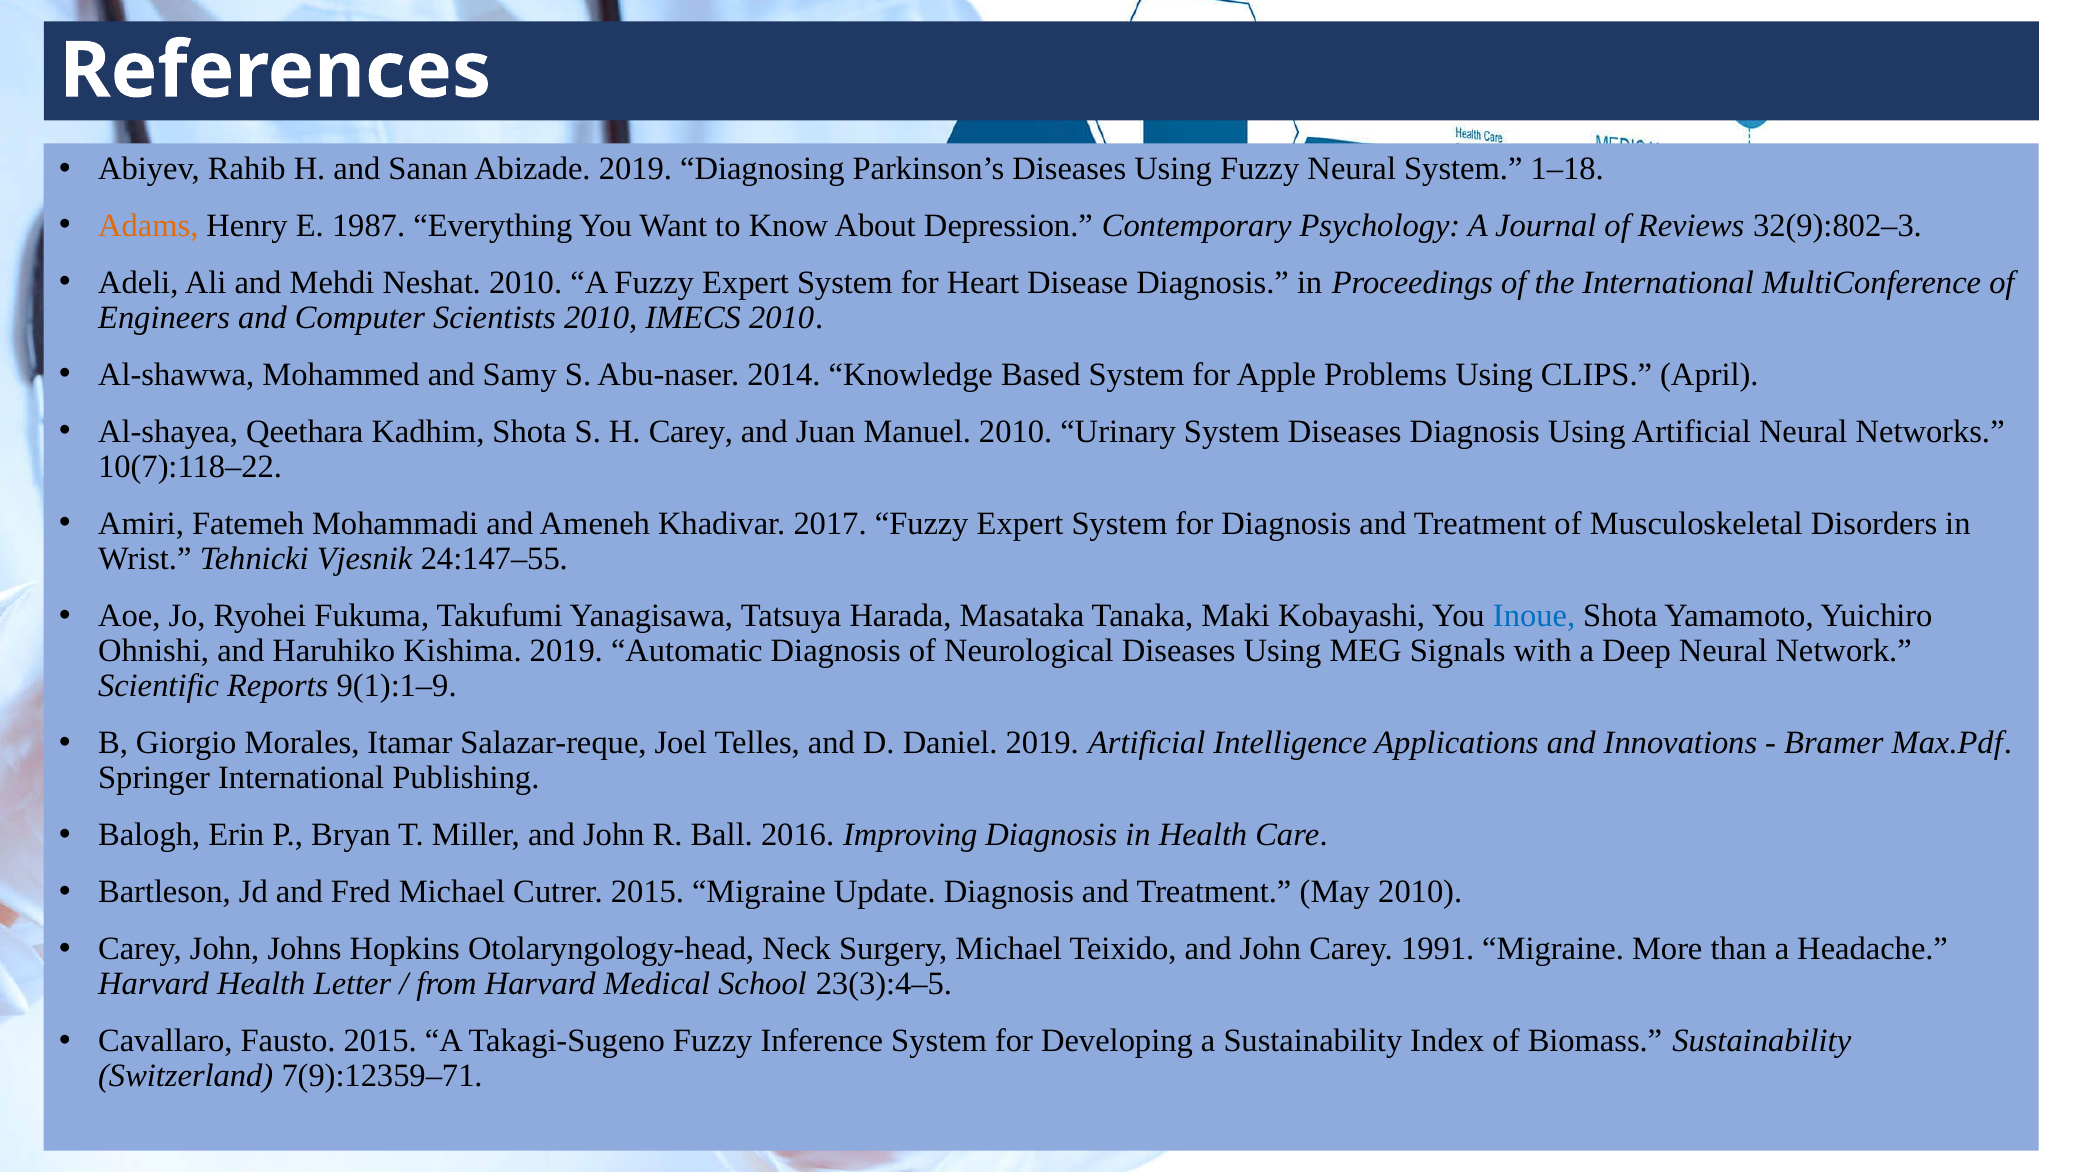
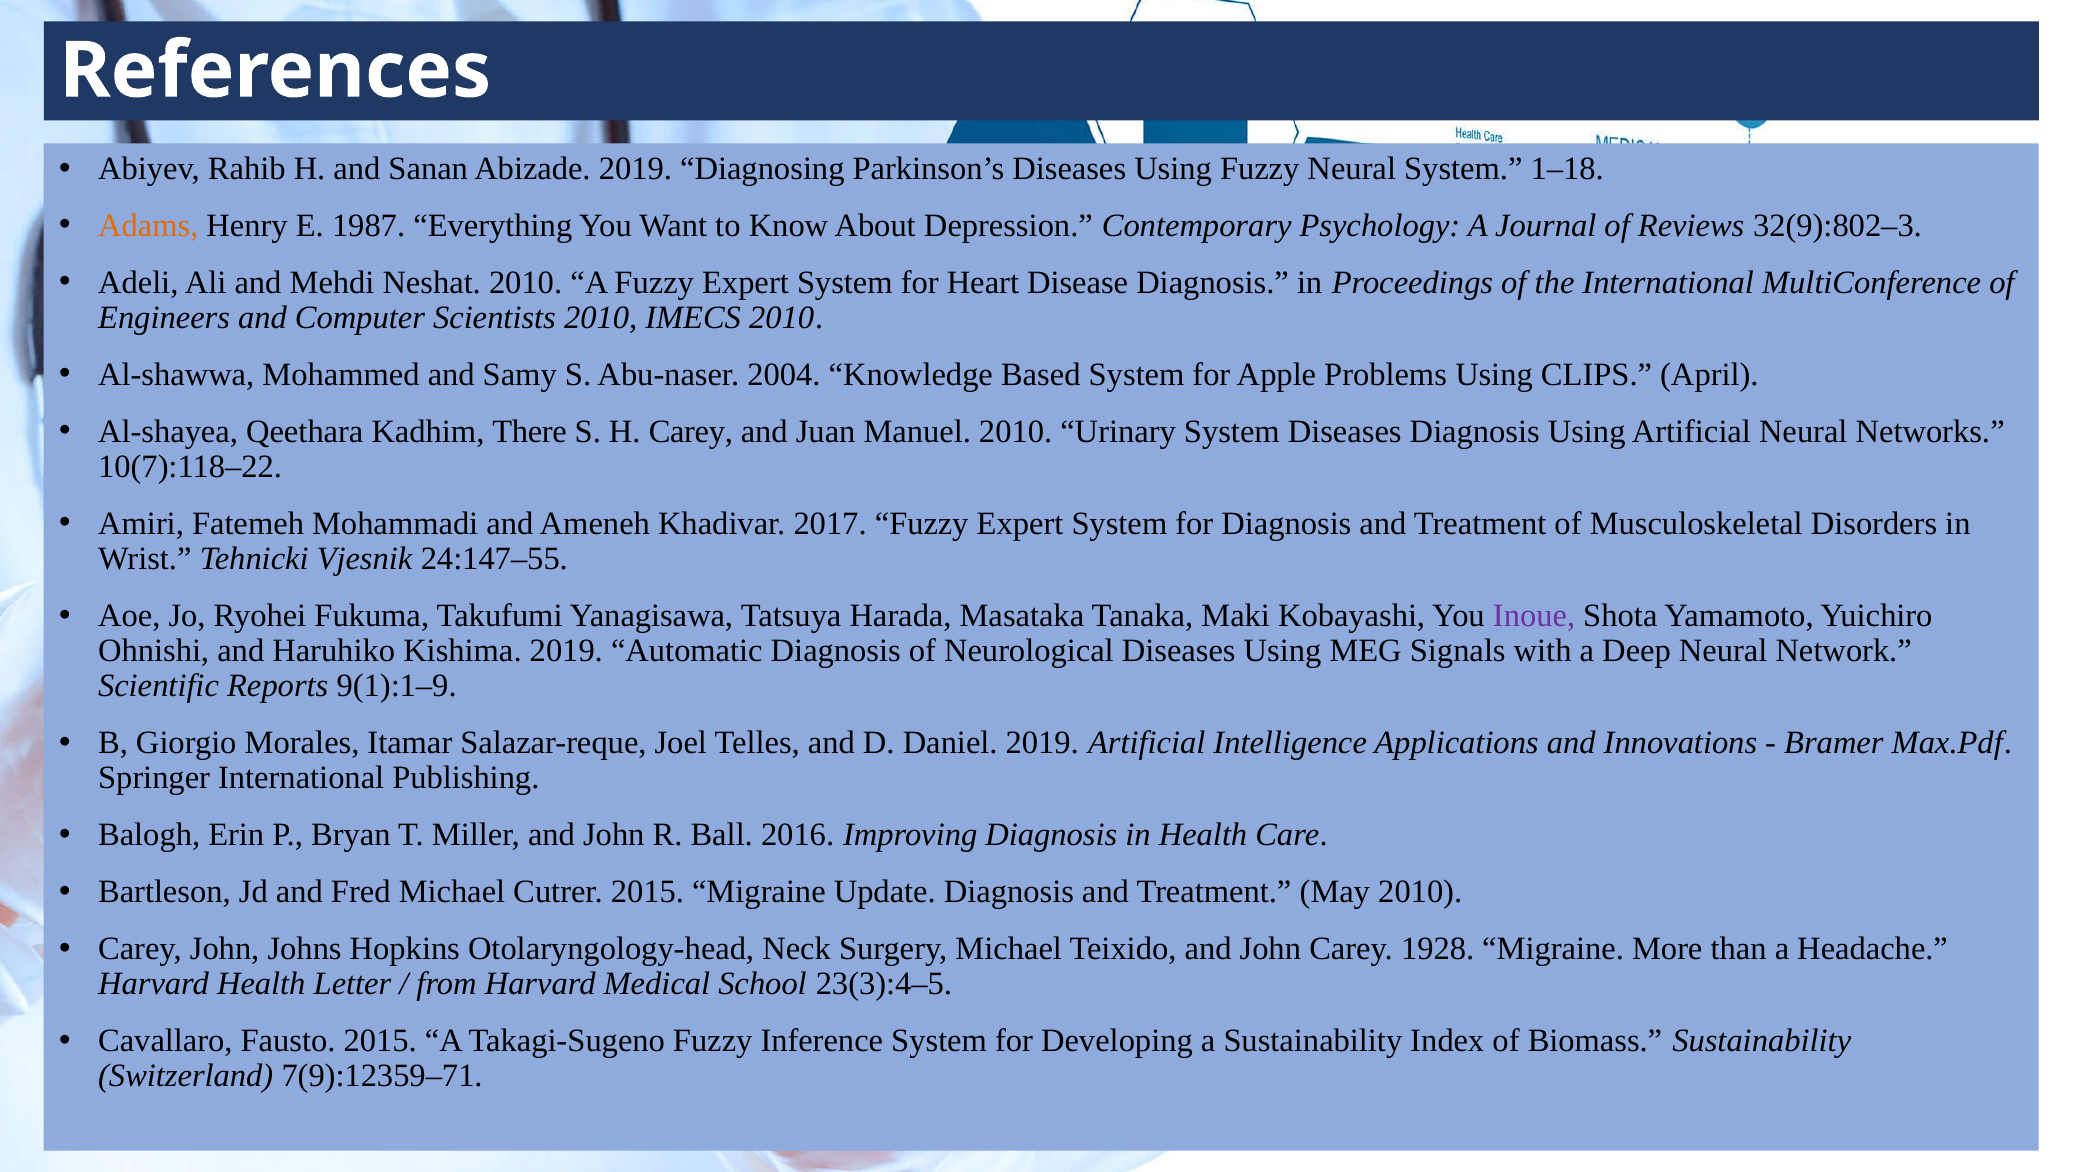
2014: 2014 -> 2004
Kadhim Shota: Shota -> There
Inoue colour: blue -> purple
1991: 1991 -> 1928
